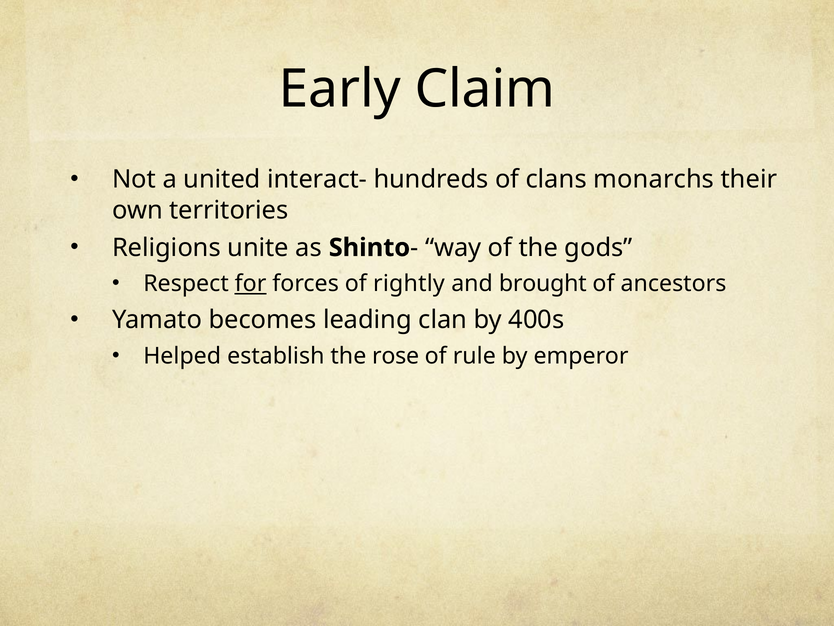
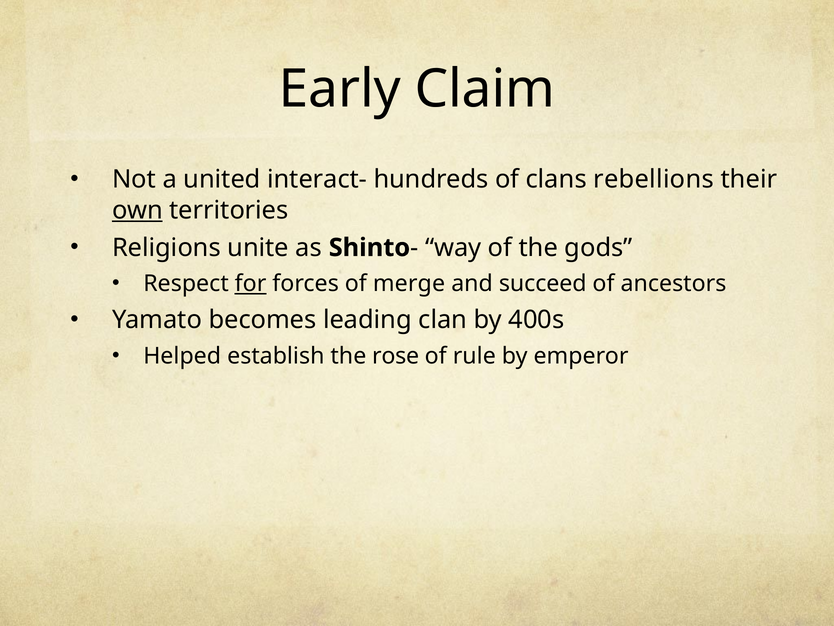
monarchs: monarchs -> rebellions
own underline: none -> present
rightly: rightly -> merge
brought: brought -> succeed
